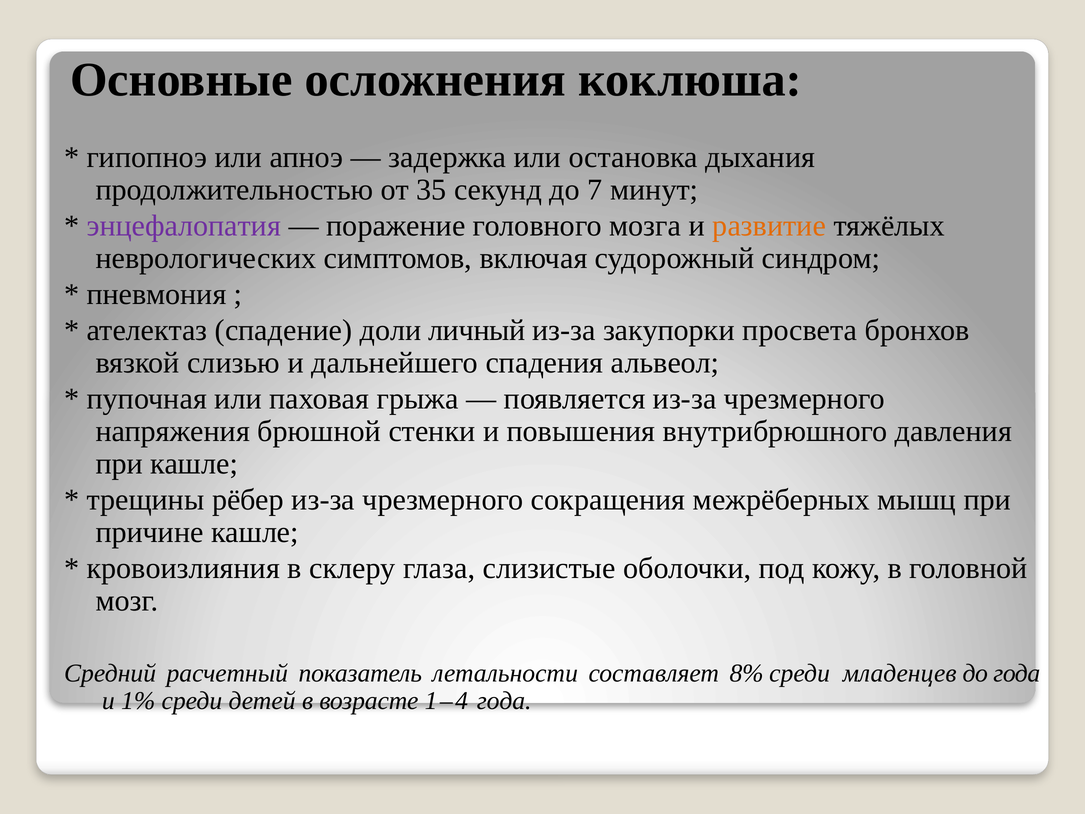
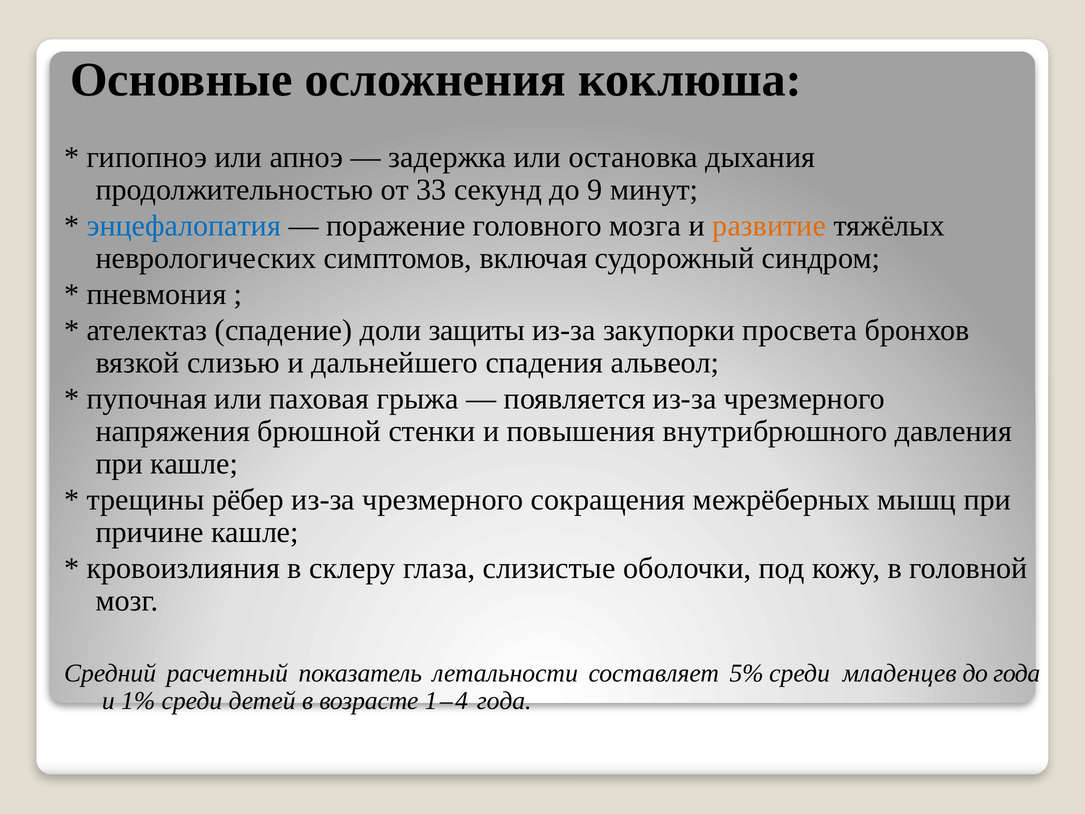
35: 35 -> 33
7: 7 -> 9
энцефалопатия colour: purple -> blue
личный: личный -> защиты
8%: 8% -> 5%
